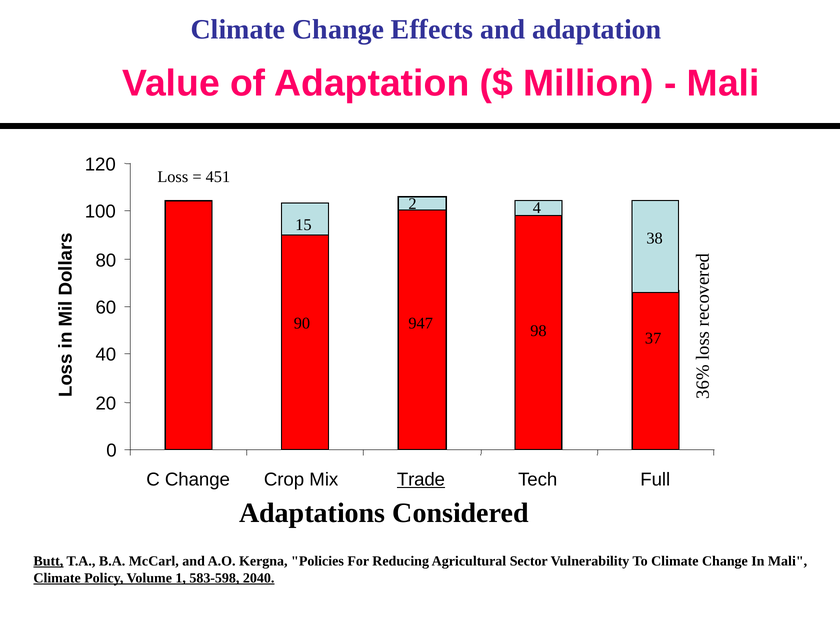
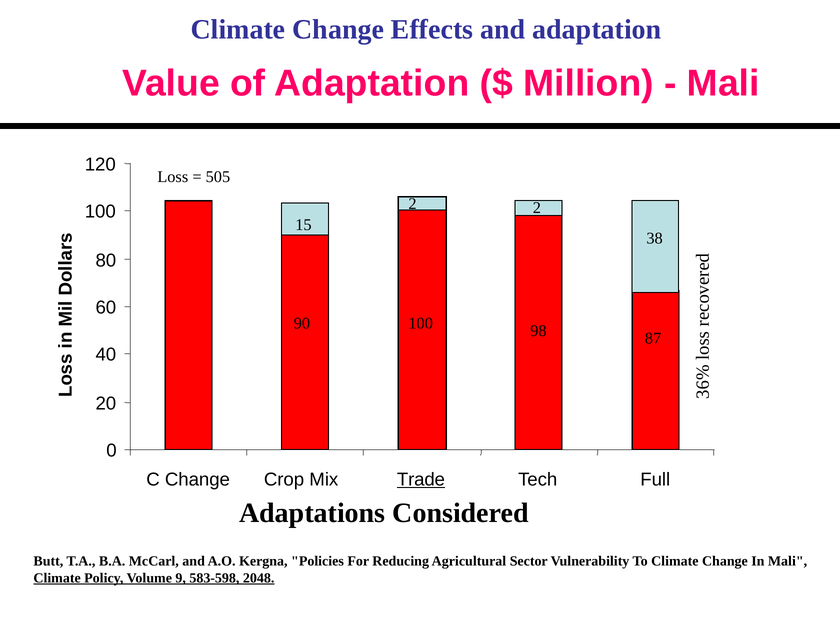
451: 451 -> 505
2 4: 4 -> 2
90 947: 947 -> 100
37: 37 -> 87
Butt underline: present -> none
1: 1 -> 9
2040: 2040 -> 2048
